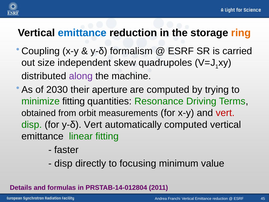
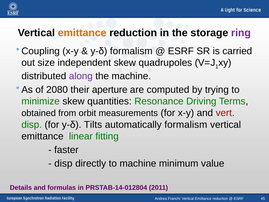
emittance at (82, 33) colour: blue -> orange
ring colour: orange -> purple
2030: 2030 -> 2080
minimize fitting: fitting -> skew
y-δ Vert: Vert -> Tilts
automatically computed: computed -> formalism
to focusing: focusing -> machine
